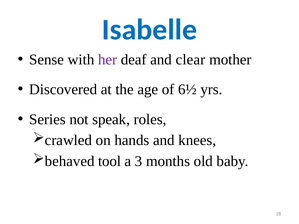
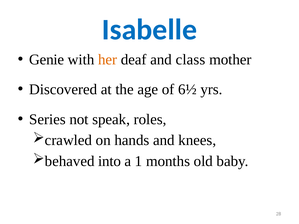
Sense: Sense -> Genie
her colour: purple -> orange
clear: clear -> class
tool: tool -> into
3: 3 -> 1
